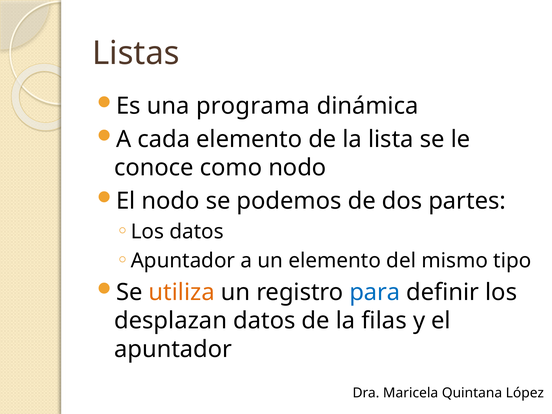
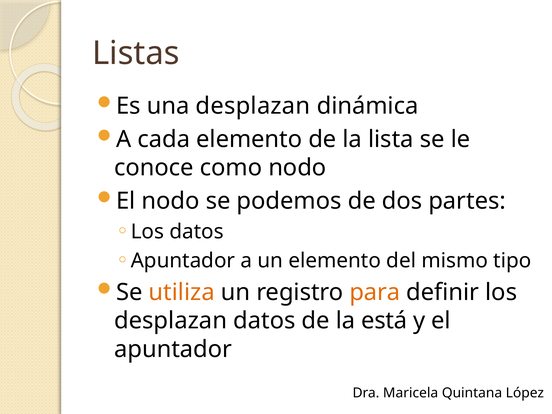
una programa: programa -> desplazan
para colour: blue -> orange
filas: filas -> está
